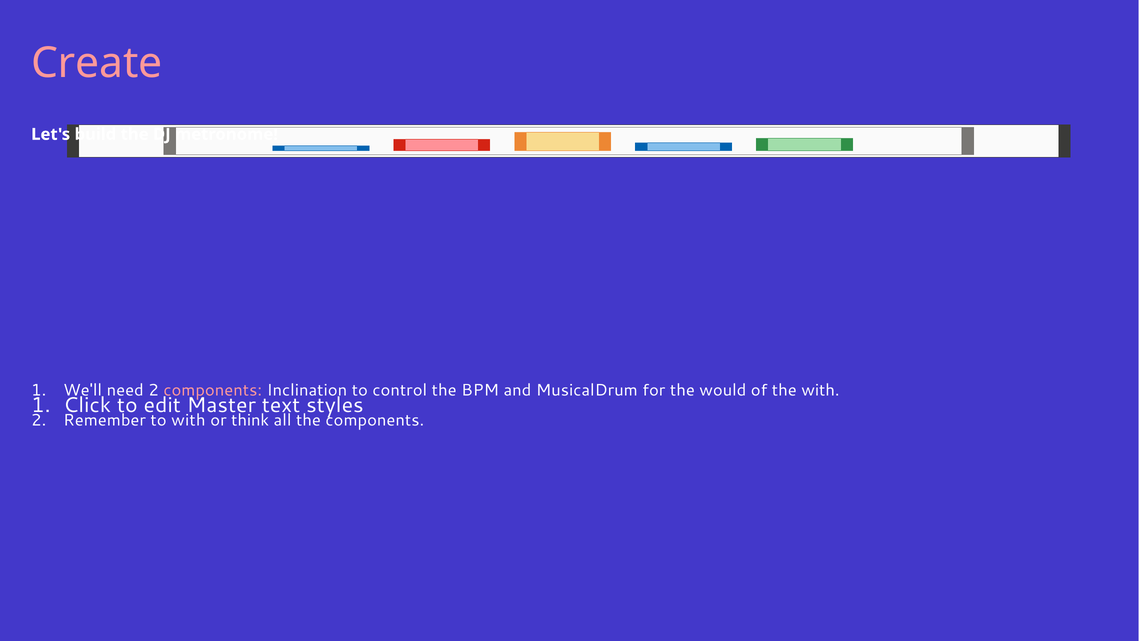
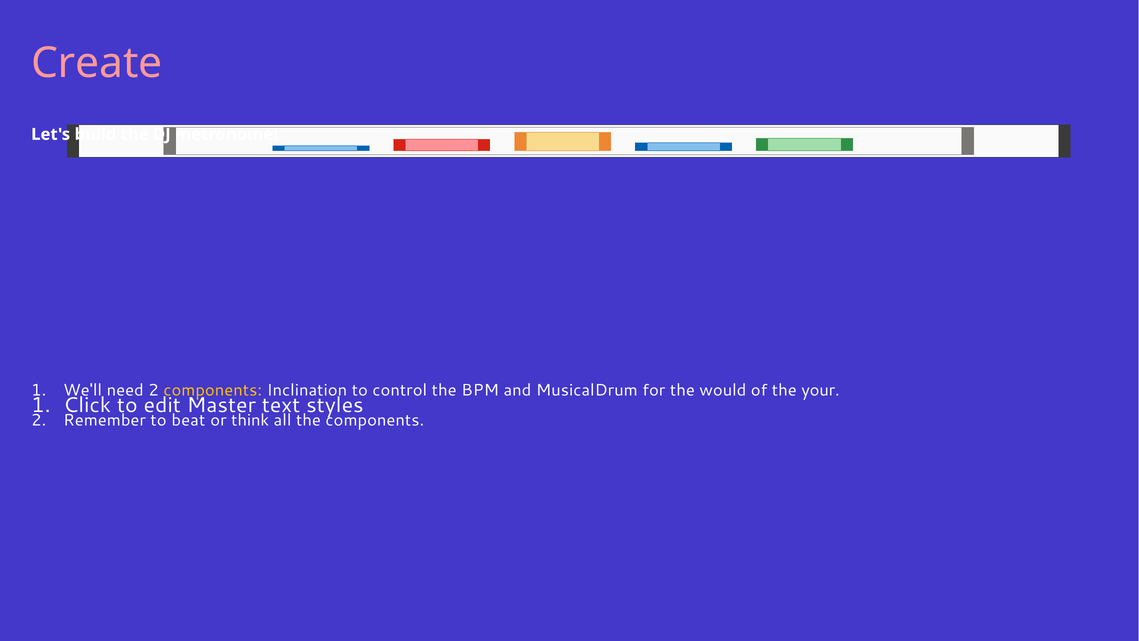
components at (213, 390) colour: pink -> yellow
the with: with -> your
to with: with -> beat
